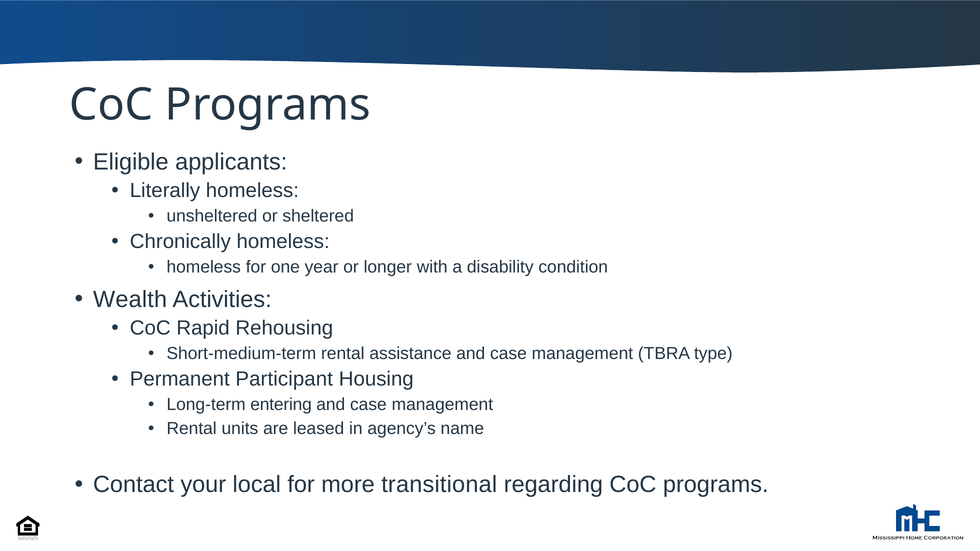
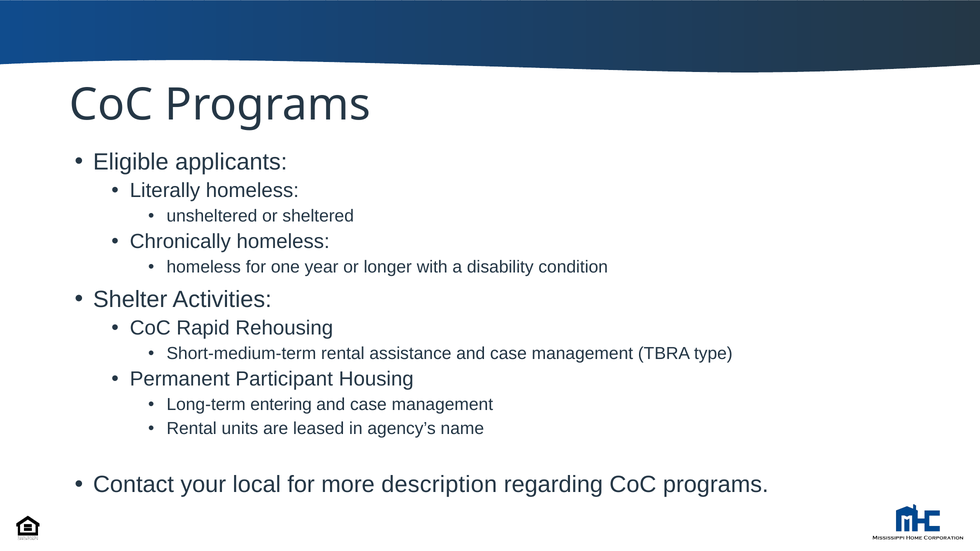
Wealth: Wealth -> Shelter
transitional: transitional -> description
